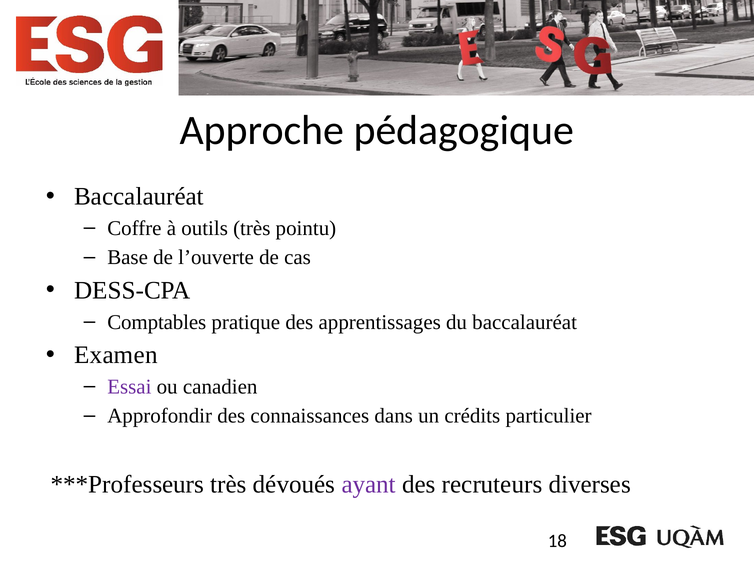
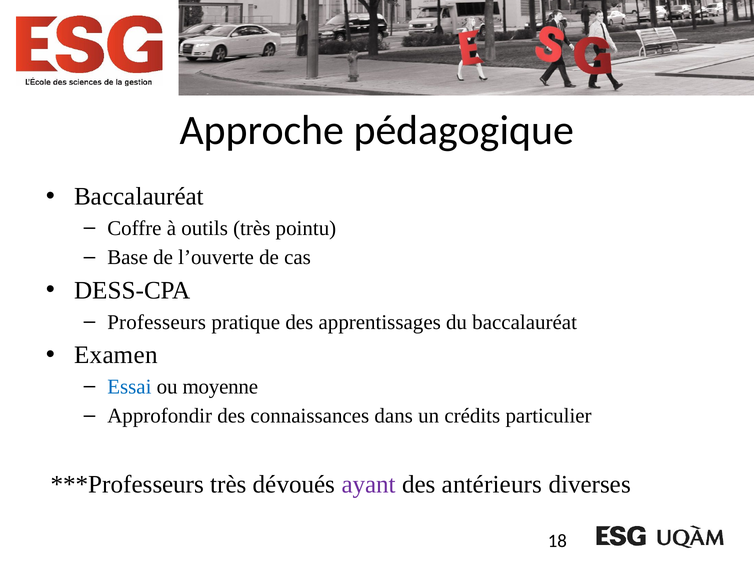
Comptables: Comptables -> Professeurs
Essai colour: purple -> blue
canadien: canadien -> moyenne
recruteurs: recruteurs -> antérieurs
